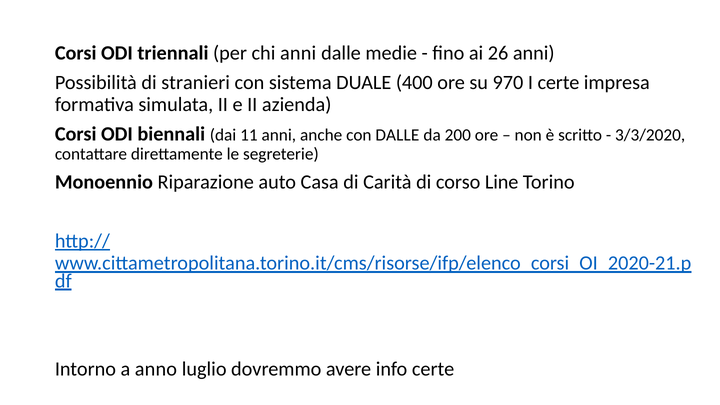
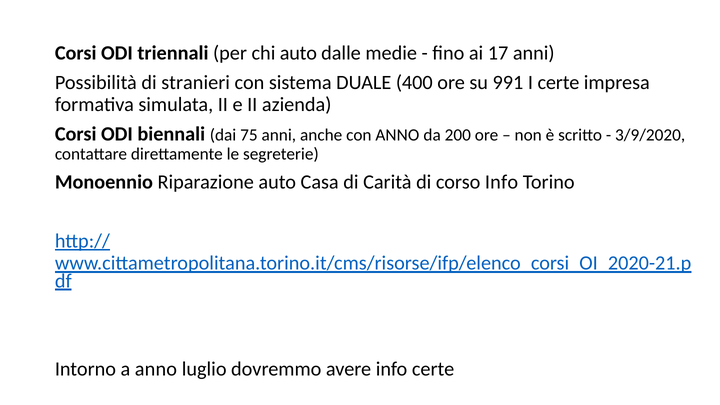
chi anni: anni -> auto
26: 26 -> 17
970: 970 -> 991
11: 11 -> 75
con DALLE: DALLE -> ANNO
3/3/2020: 3/3/2020 -> 3/9/2020
corso Line: Line -> Info
